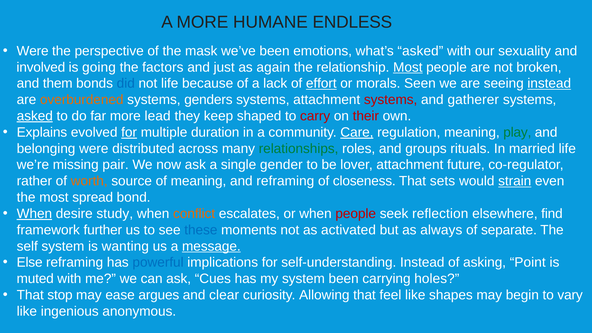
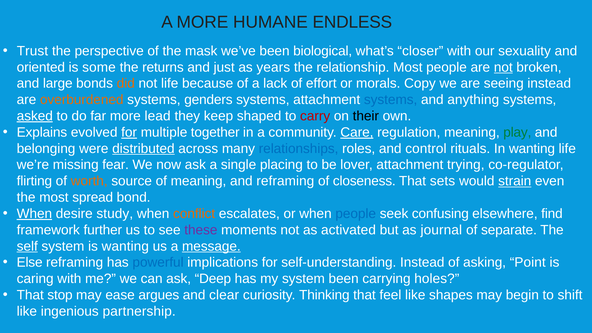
Were at (33, 51): Were -> Trust
emotions: emotions -> biological
what’s asked: asked -> closer
involved: involved -> oriented
going: going -> some
factors: factors -> returns
again: again -> years
Most at (408, 67) underline: present -> none
not at (503, 67) underline: none -> present
them: them -> large
did colour: blue -> orange
effort underline: present -> none
Seen: Seen -> Copy
instead at (549, 83) underline: present -> none
systems at (391, 100) colour: red -> blue
gatherer: gatherer -> anything
their colour: red -> black
duration: duration -> together
distributed underline: none -> present
relationships colour: green -> blue
groups: groups -> control
In married: married -> wanting
pair: pair -> fear
gender: gender -> placing
future: future -> trying
rather: rather -> flirting
people at (356, 214) colour: red -> blue
reflection: reflection -> confusing
these colour: blue -> purple
always: always -> journal
self underline: none -> present
muted: muted -> caring
Cues: Cues -> Deep
Allowing: Allowing -> Thinking
vary: vary -> shift
anonymous: anonymous -> partnership
